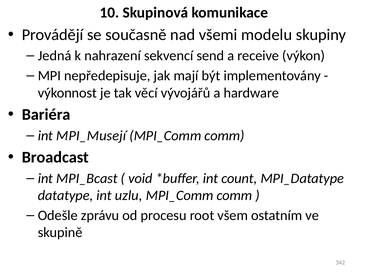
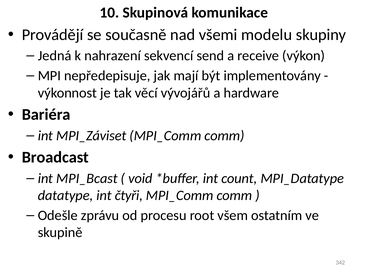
MPI_Musejí: MPI_Musejí -> MPI_Záviset
uzlu: uzlu -> čtyři
